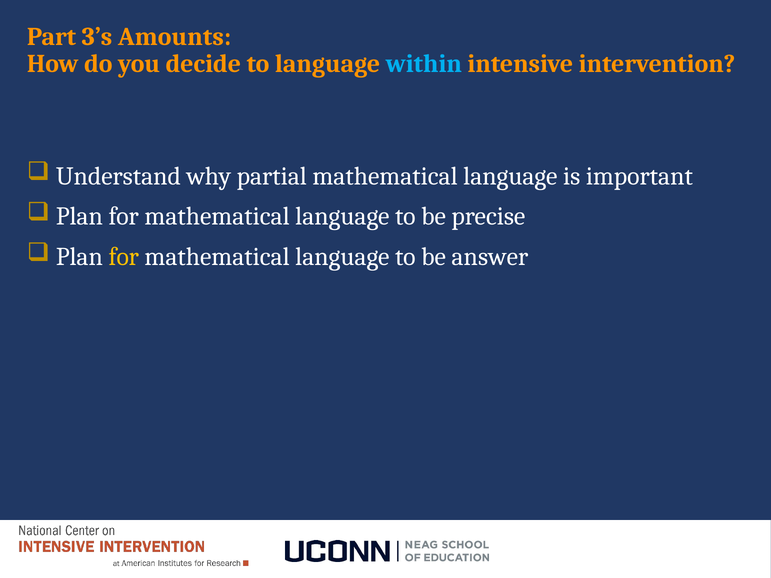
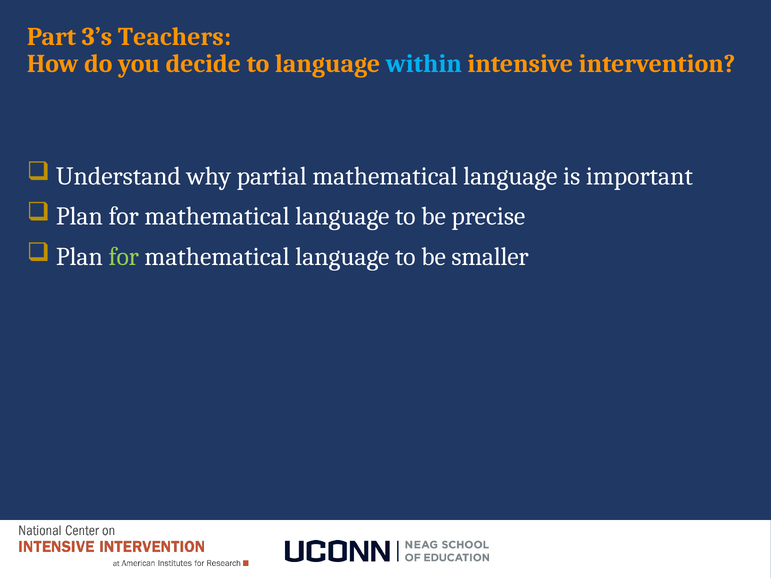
Amounts: Amounts -> Teachers
for at (124, 257) colour: yellow -> light green
answer: answer -> smaller
